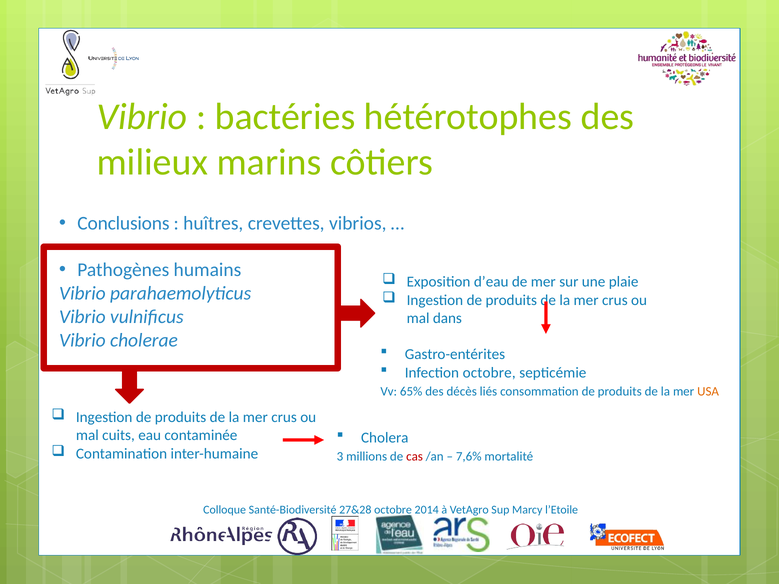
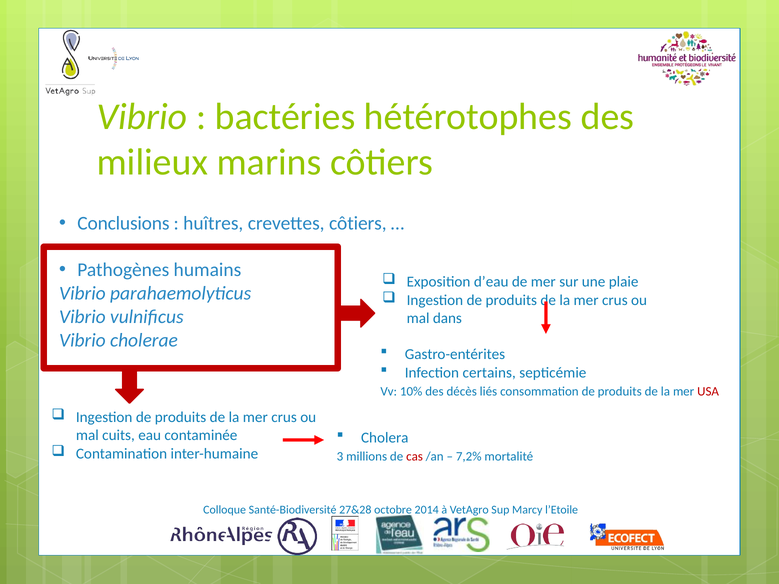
crevettes vibrios: vibrios -> côtiers
Infection octobre: octobre -> certains
65%: 65% -> 10%
USA colour: orange -> red
7,6%: 7,6% -> 7,2%
